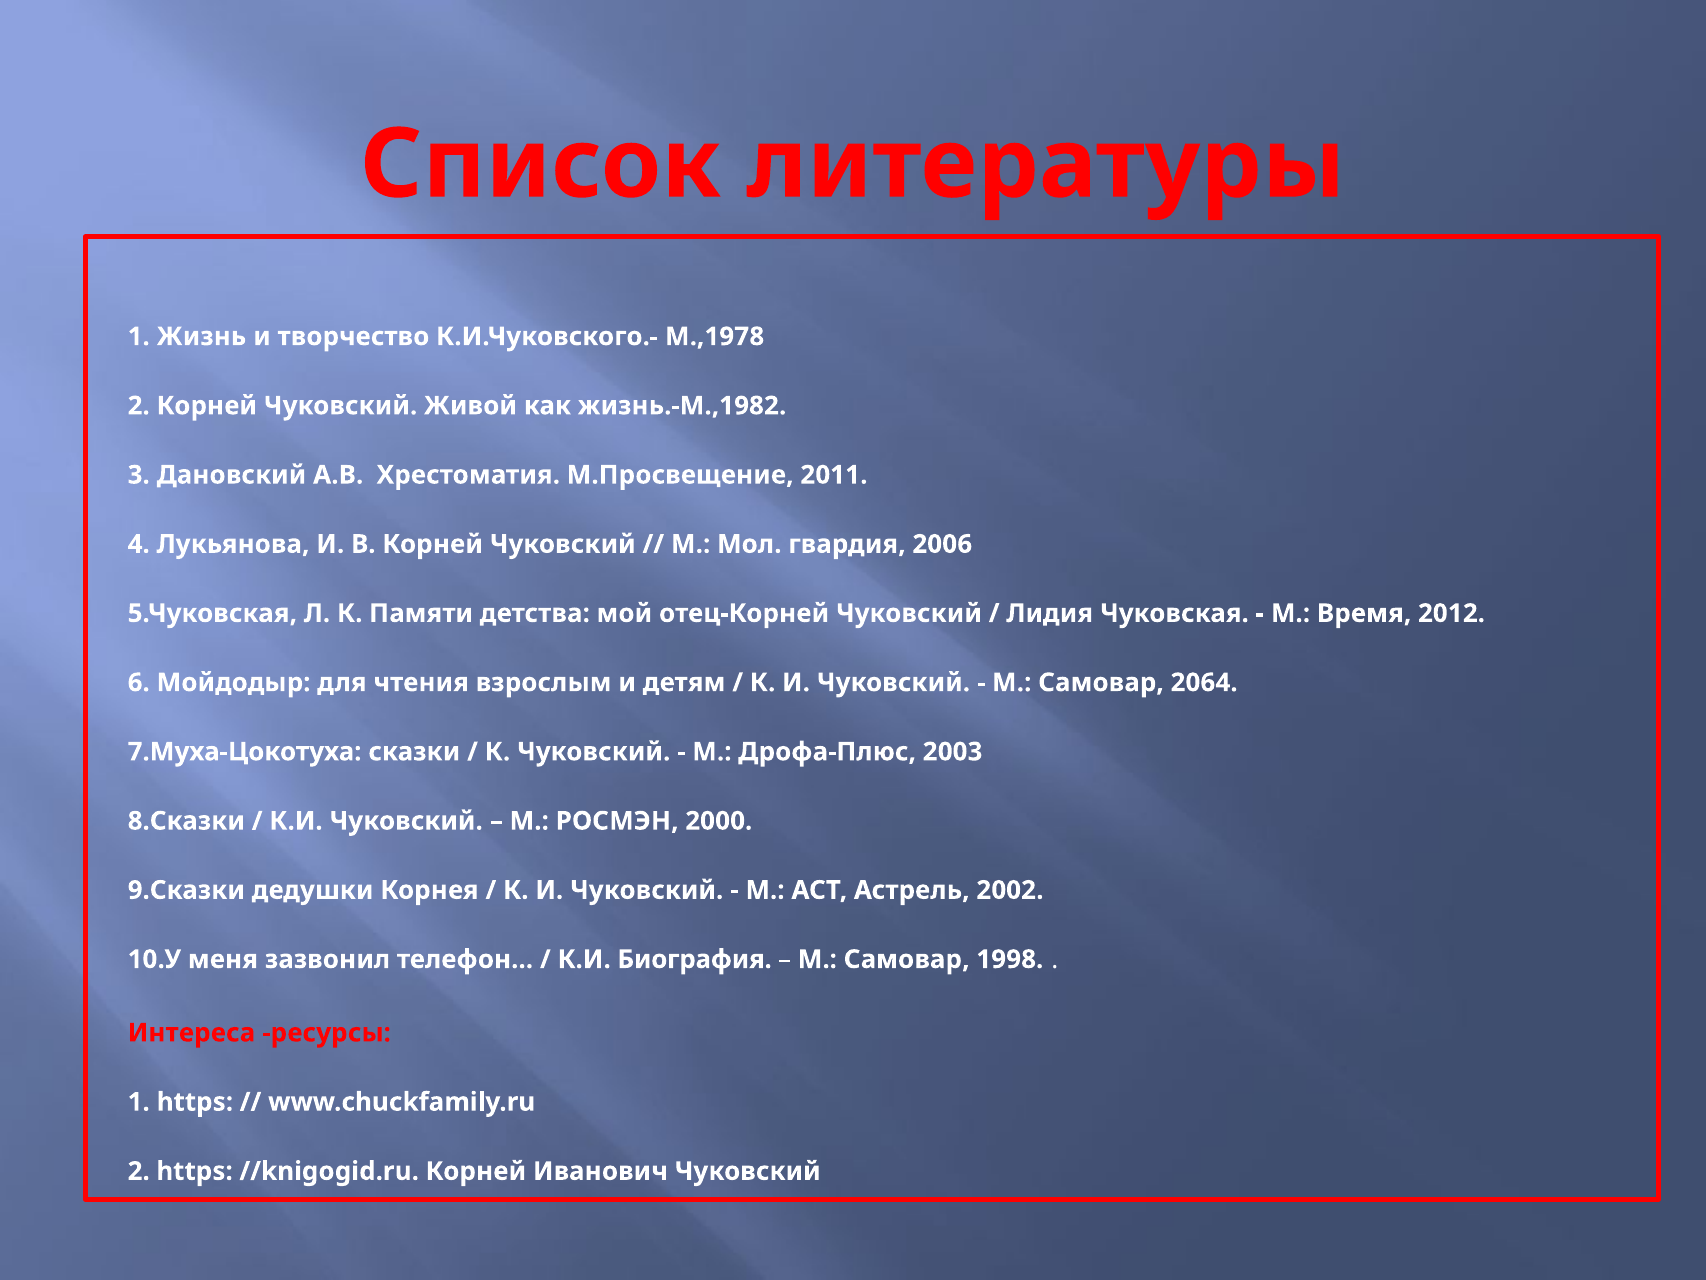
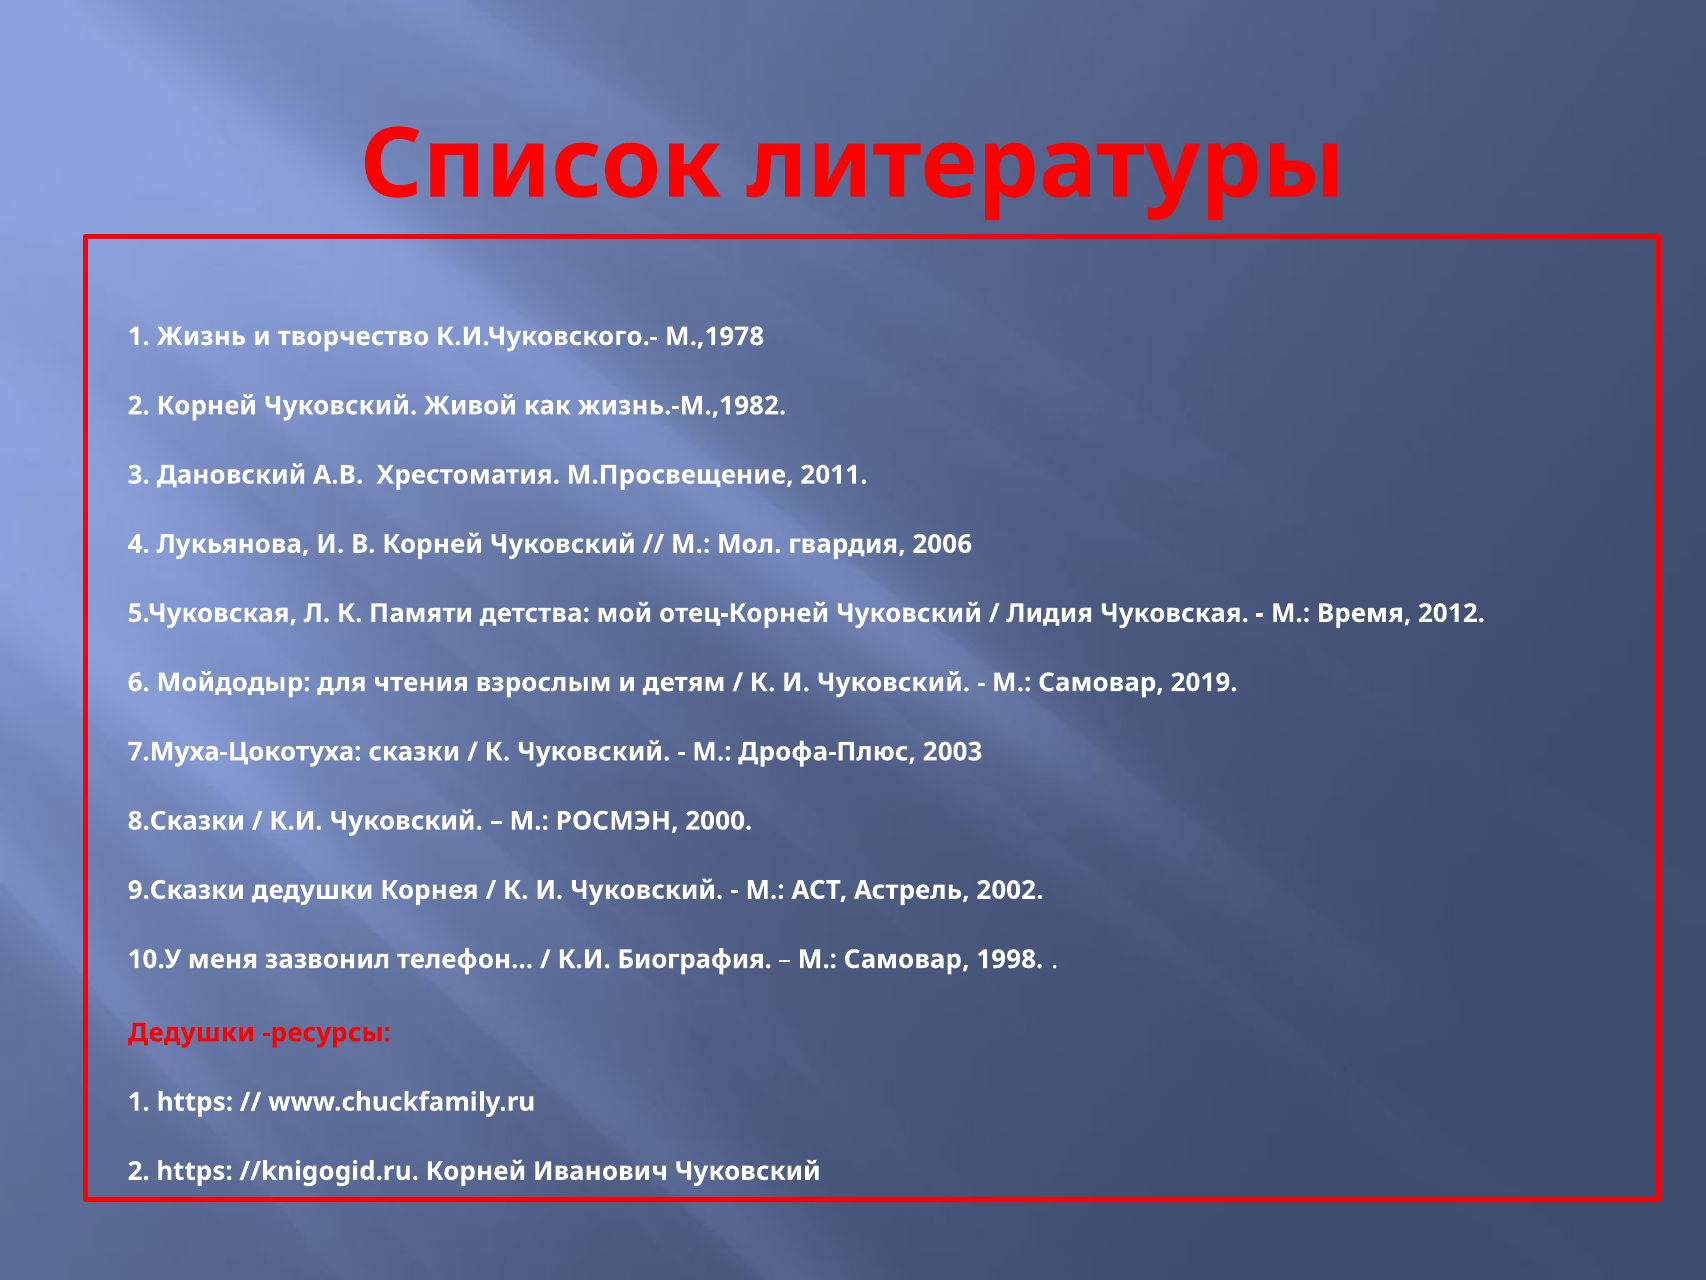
2064: 2064 -> 2019
Интереса at (191, 1032): Интереса -> Дедушки
